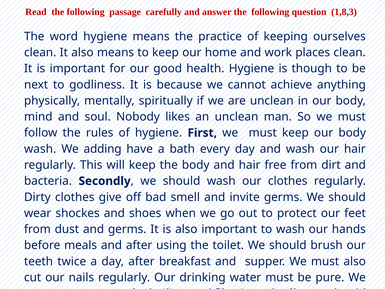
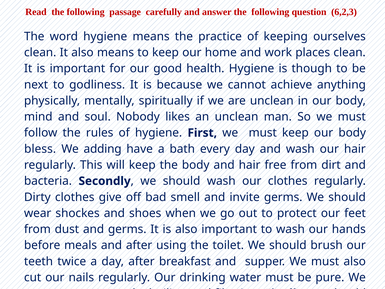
1,8,3: 1,8,3 -> 6,2,3
wash at (40, 149): wash -> bless
